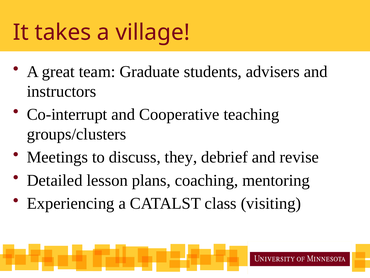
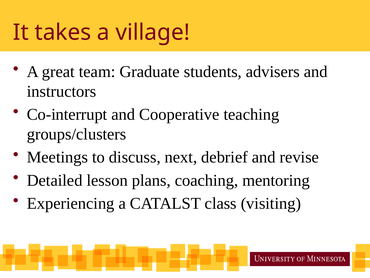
they: they -> next
